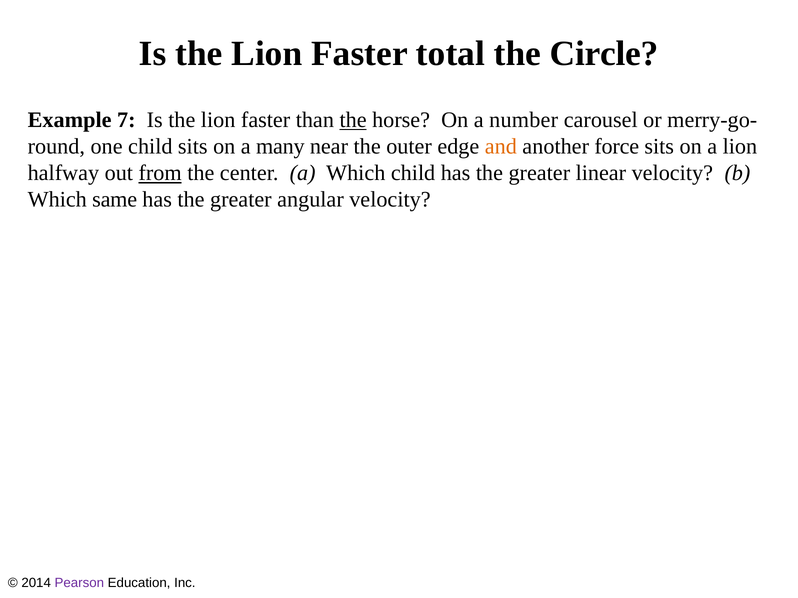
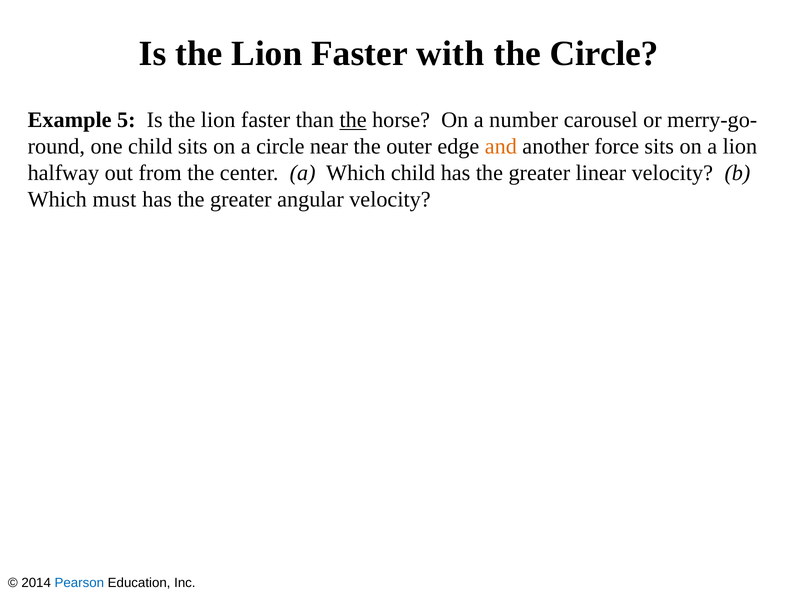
total: total -> with
7: 7 -> 5
a many: many -> circle
from underline: present -> none
same: same -> must
Pearson colour: purple -> blue
